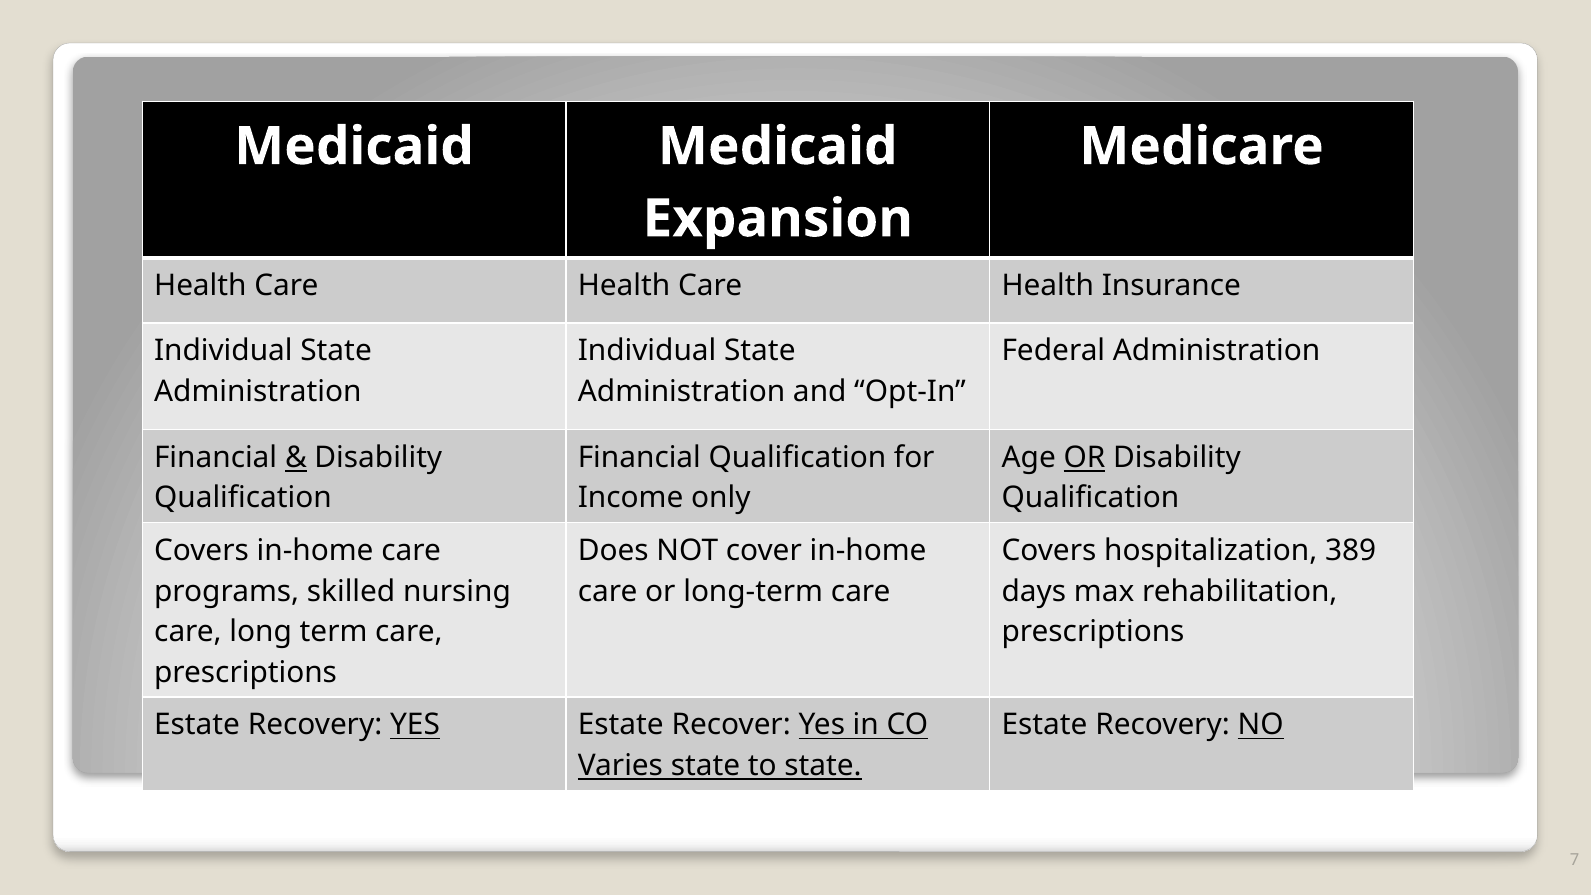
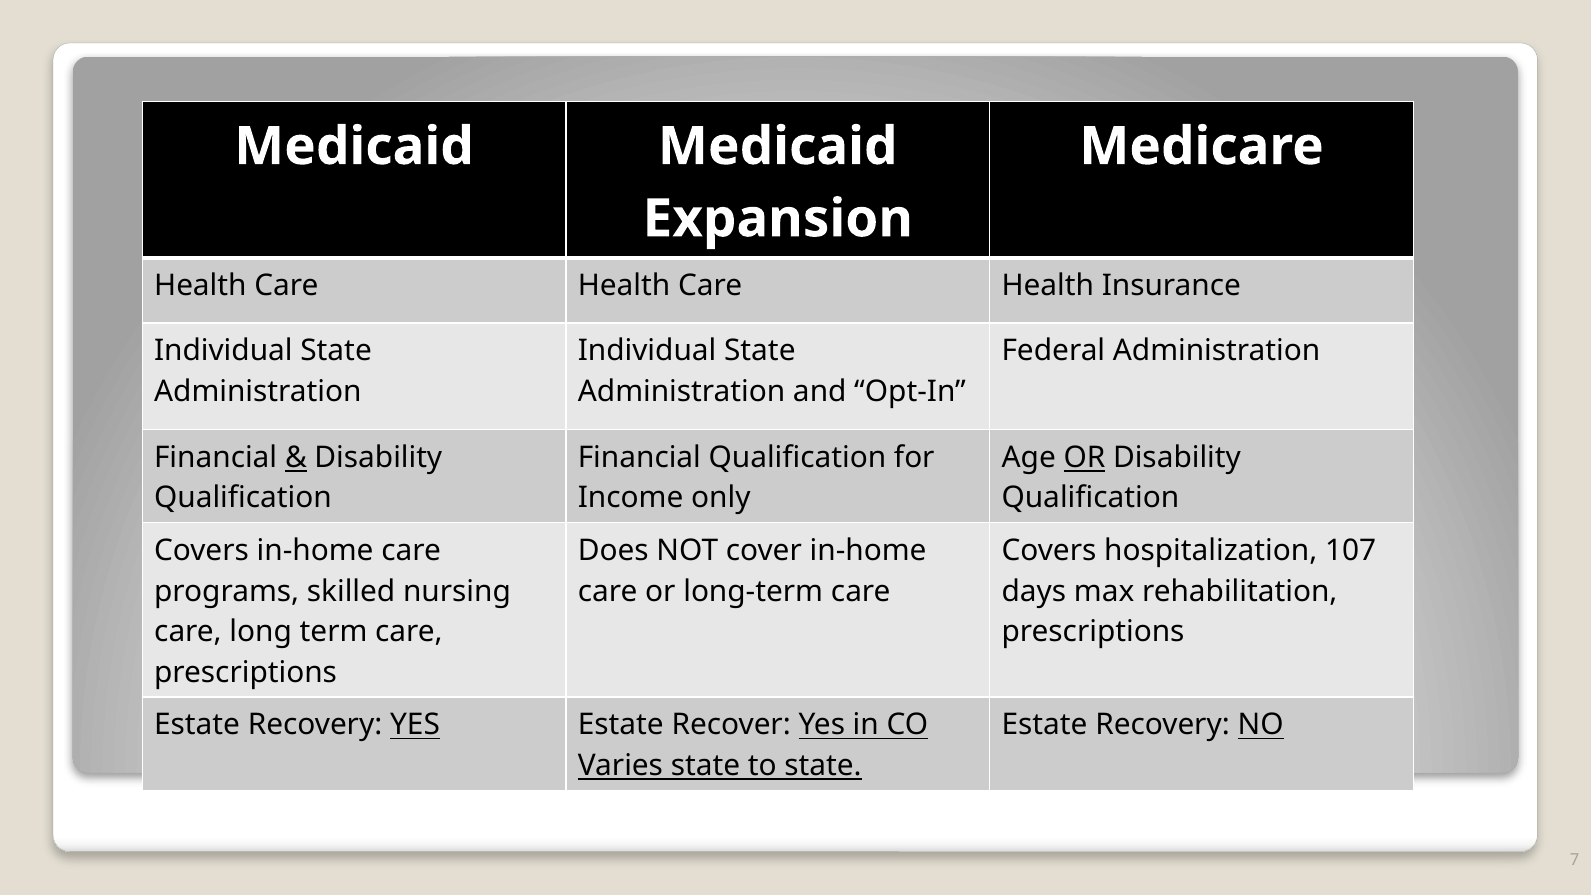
389: 389 -> 107
